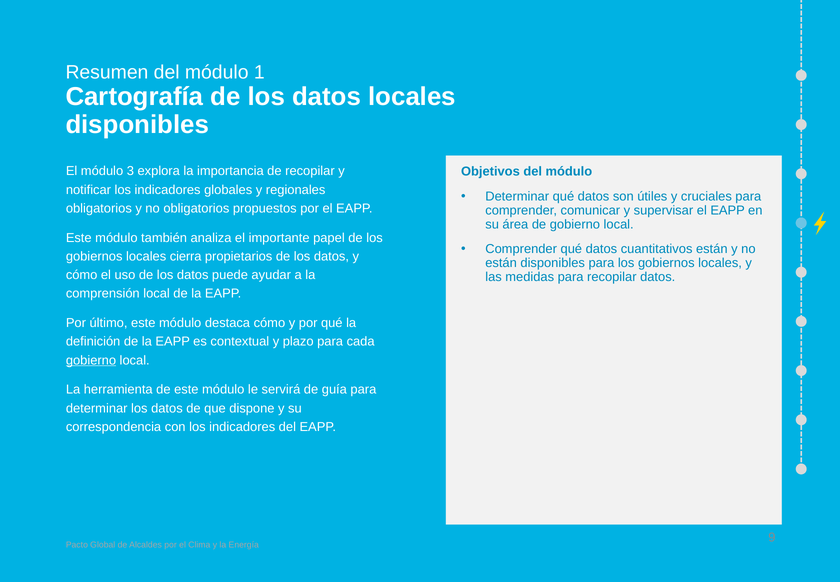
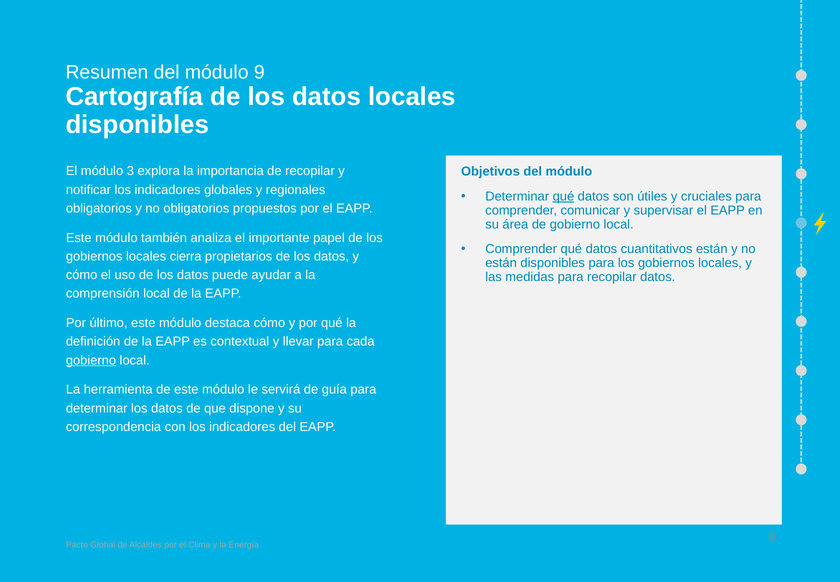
módulo 1: 1 -> 9
qué at (563, 196) underline: none -> present
plazo: plazo -> llevar
